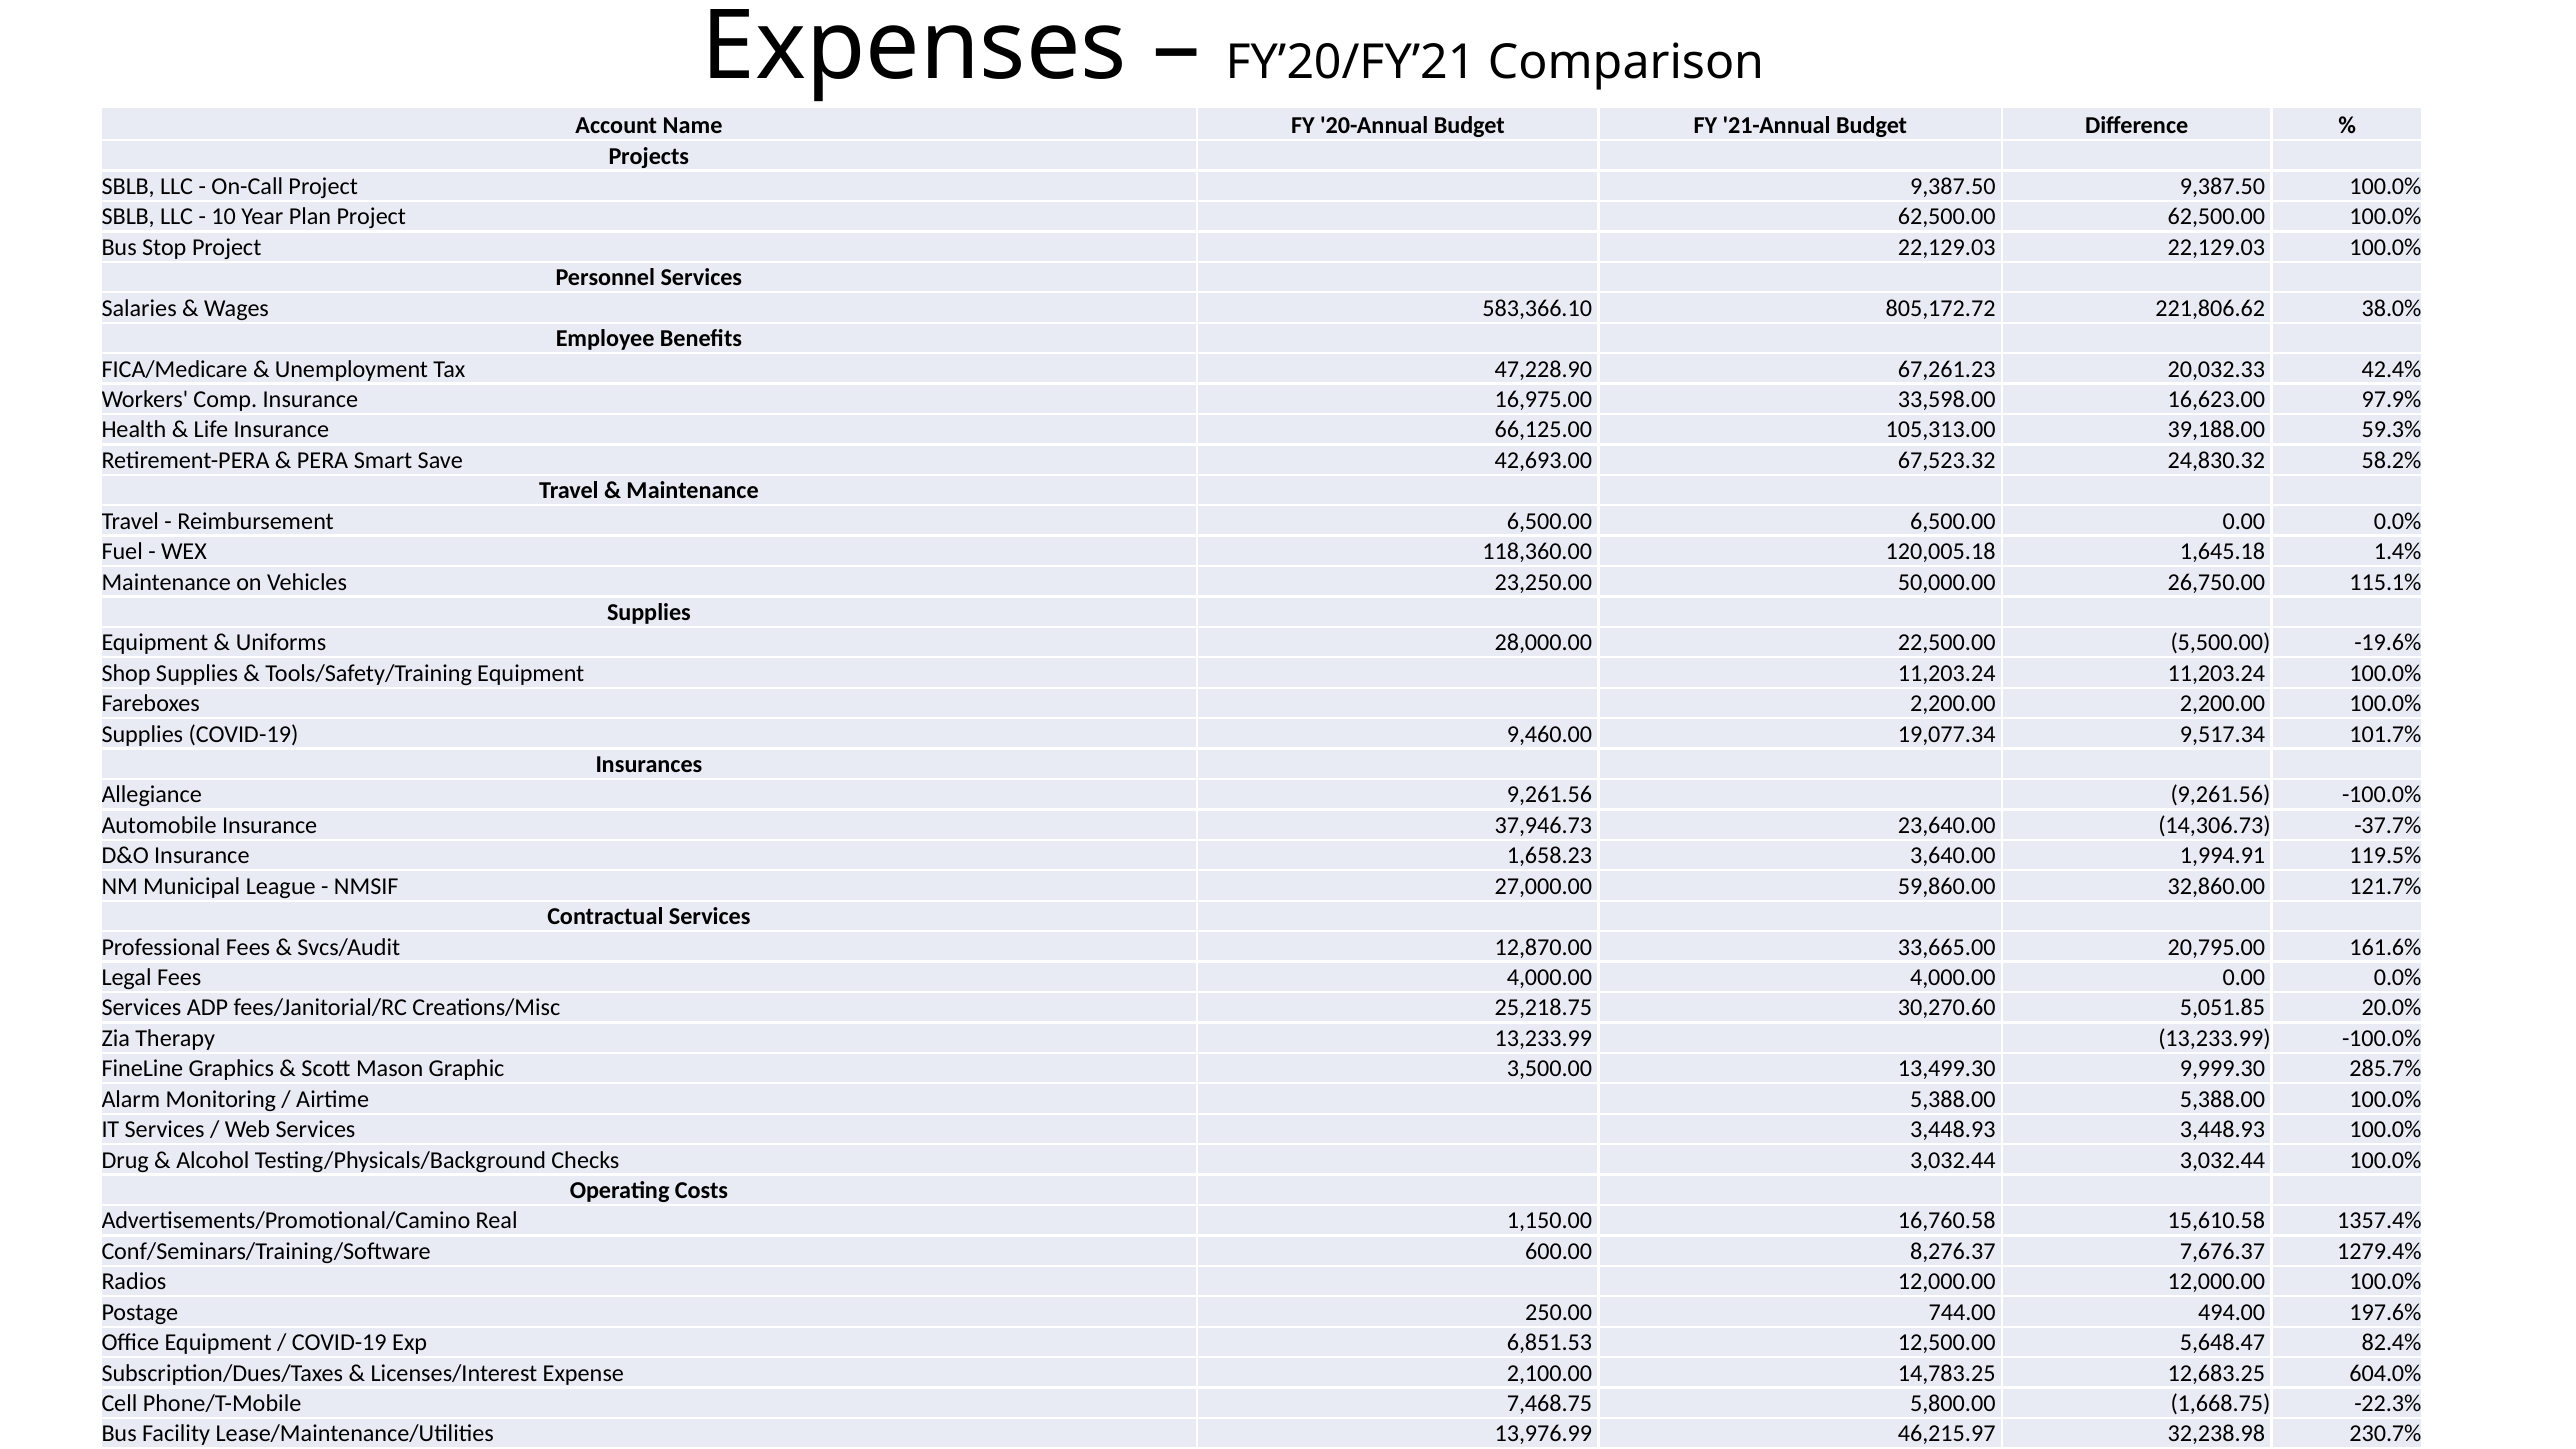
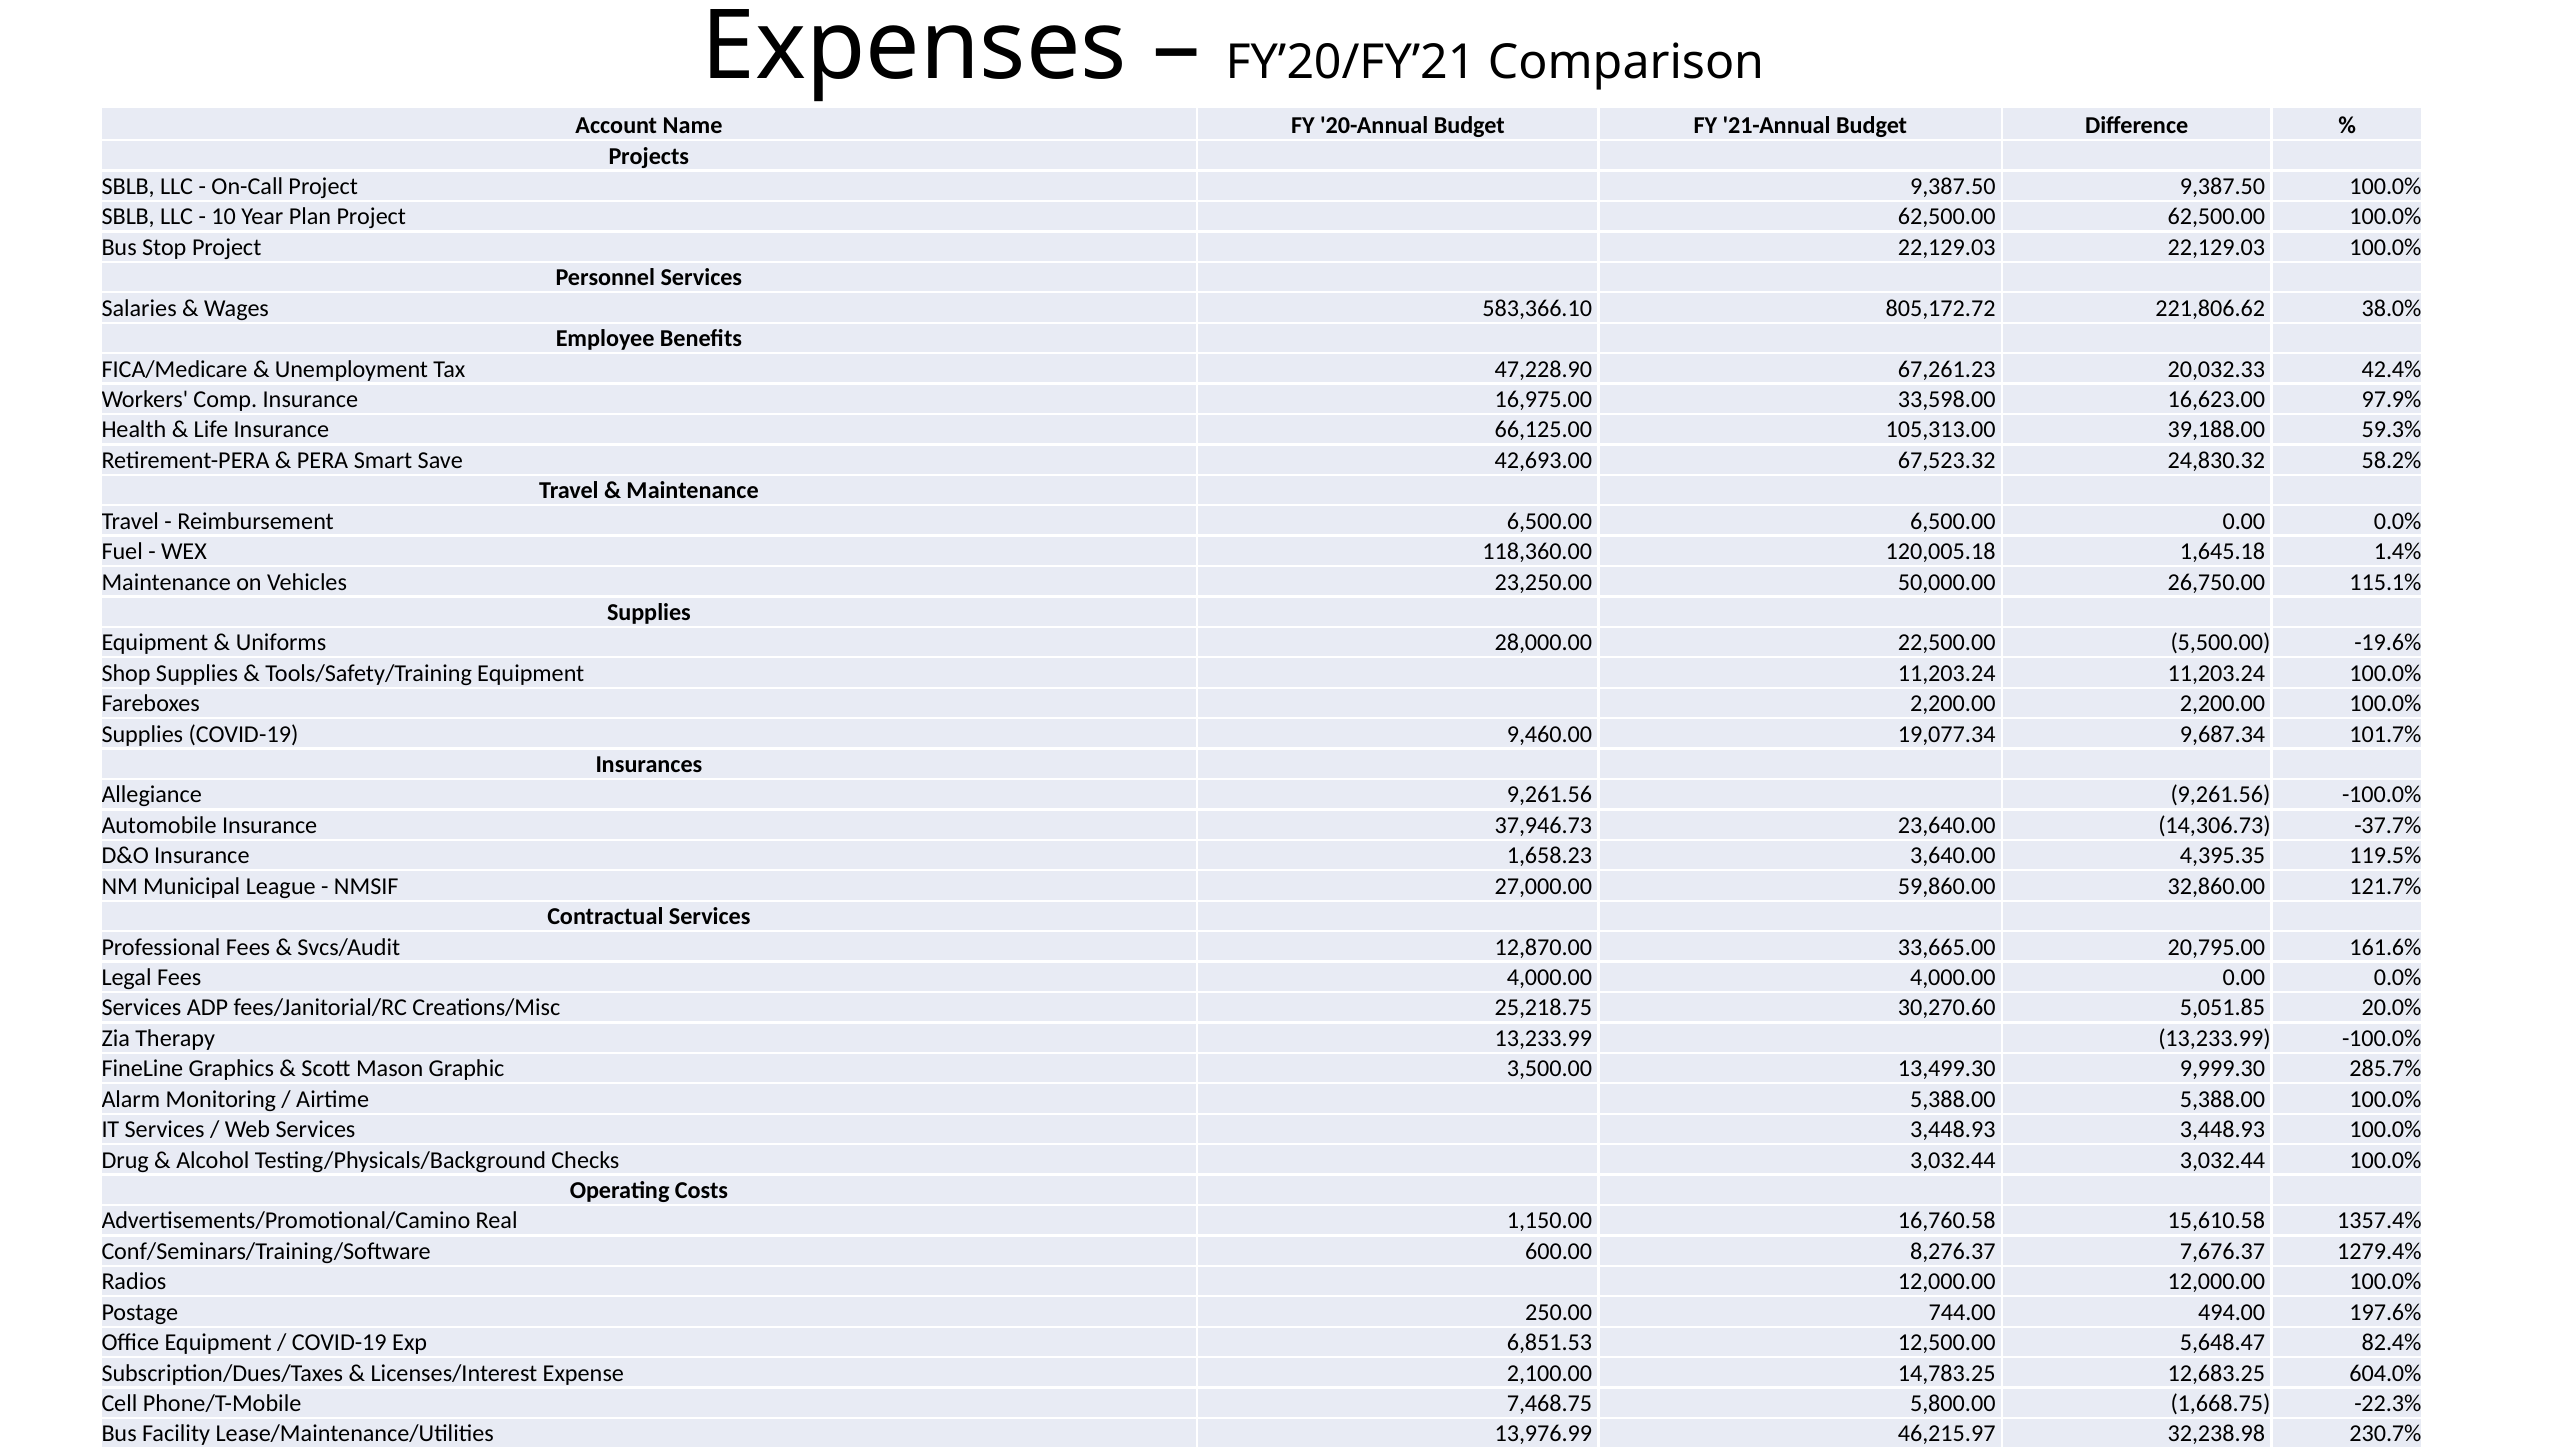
9,517.34: 9,517.34 -> 9,687.34
1,994.91: 1,994.91 -> 4,395.35
